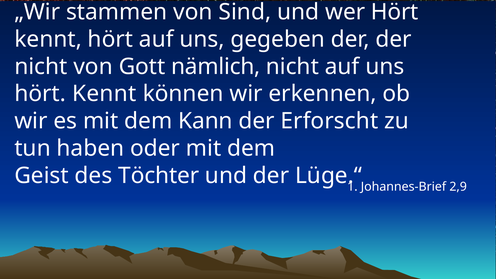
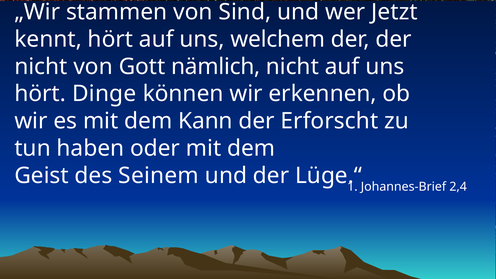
wer Hört: Hört -> Jetzt
gegeben: gegeben -> welchem
Kennt at (104, 94): Kennt -> Dinge
Töchter: Töchter -> Seinem
2,9: 2,9 -> 2,4
